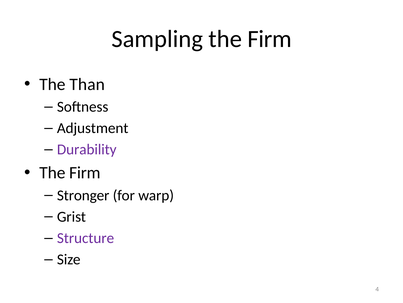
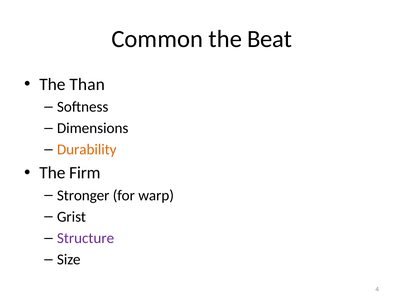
Sampling: Sampling -> Common
Firm at (270, 39): Firm -> Beat
Adjustment: Adjustment -> Dimensions
Durability colour: purple -> orange
